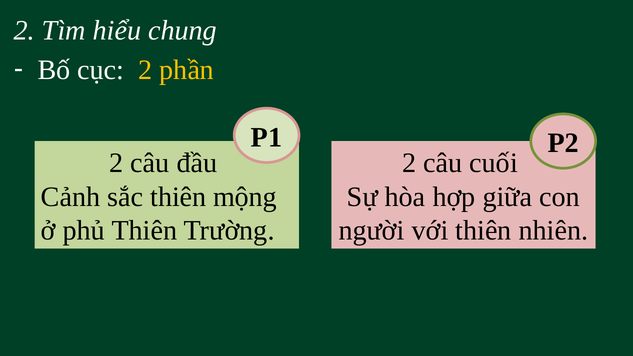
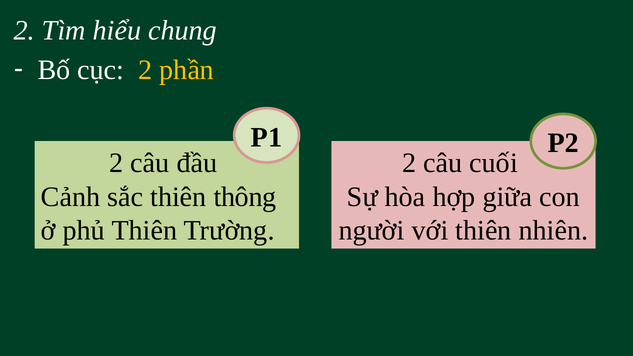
mộng: mộng -> thông
